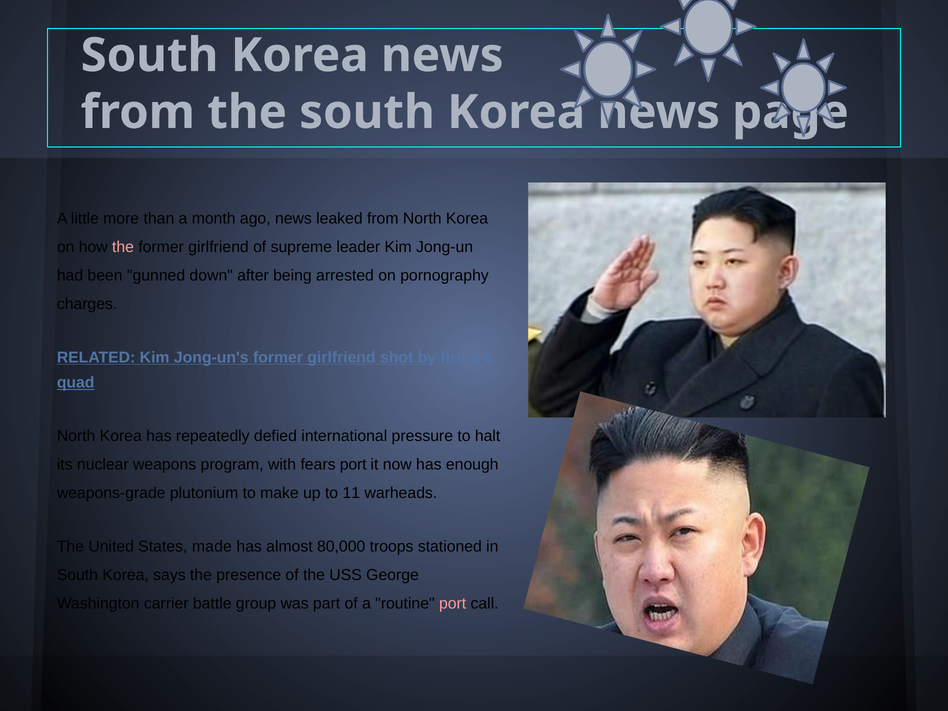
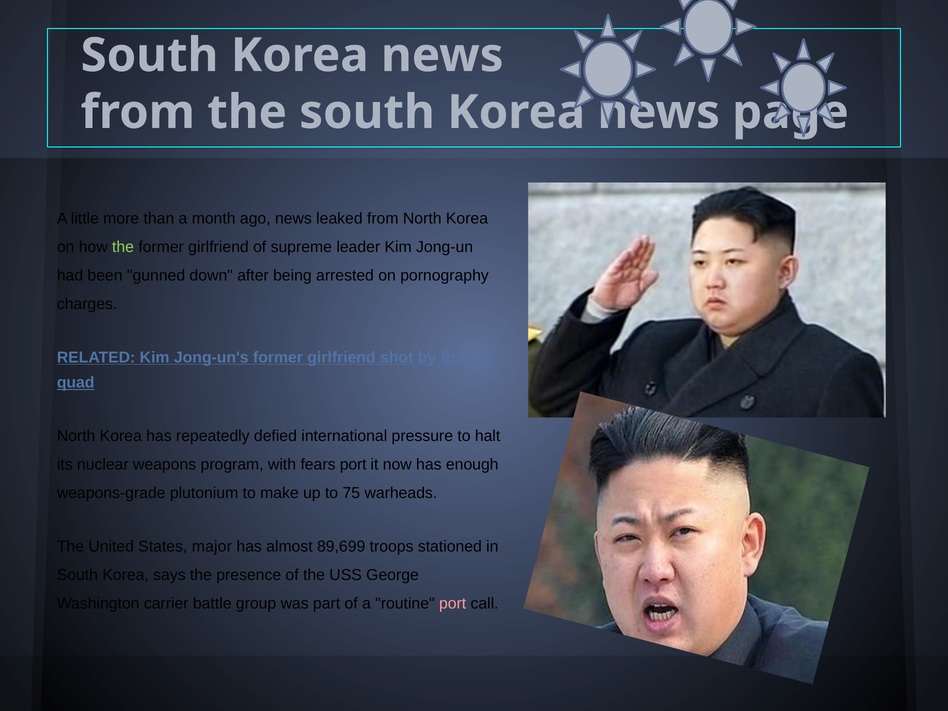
the at (123, 247) colour: pink -> light green
11: 11 -> 75
made: made -> major
80,000: 80,000 -> 89,699
